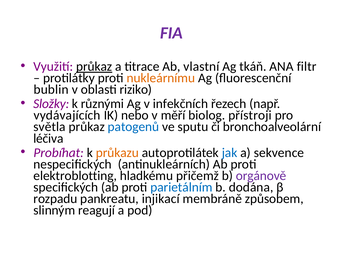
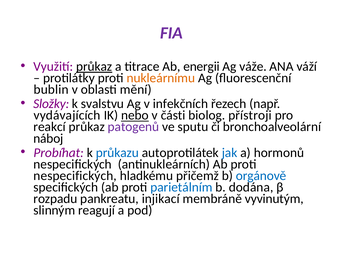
vlastní: vlastní -> energii
tkáň: tkáň -> váže
filtr: filtr -> váží
riziko: riziko -> mění
různými: různými -> svalstvu
nebo underline: none -> present
měří: měří -> části
světla: světla -> reakcí
patogenů colour: blue -> purple
léčiva: léčiva -> náboj
průkazu colour: orange -> blue
sekvence: sekvence -> hormonů
elektroblotting at (75, 176): elektroblotting -> nespecifických
orgánově colour: purple -> blue
způsobem: způsobem -> vyvinutým
